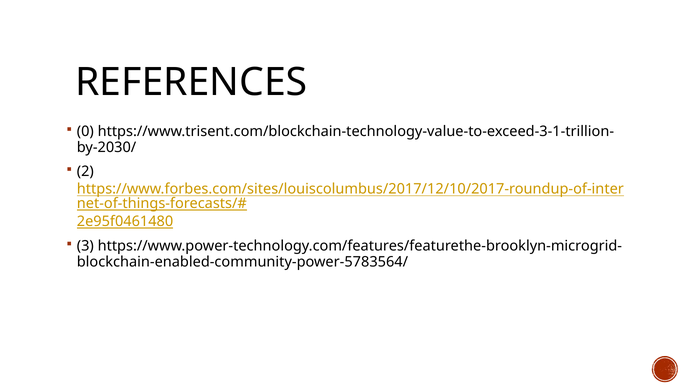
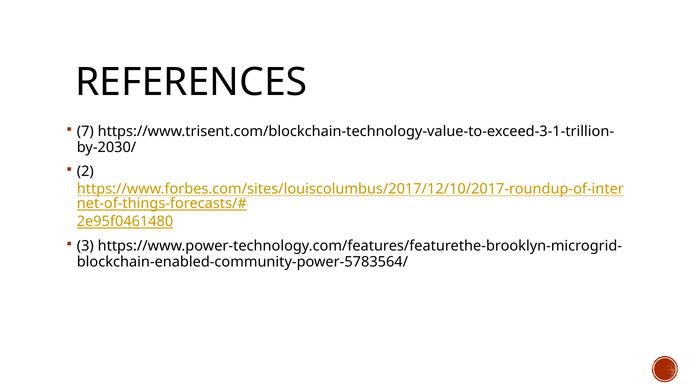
0: 0 -> 7
